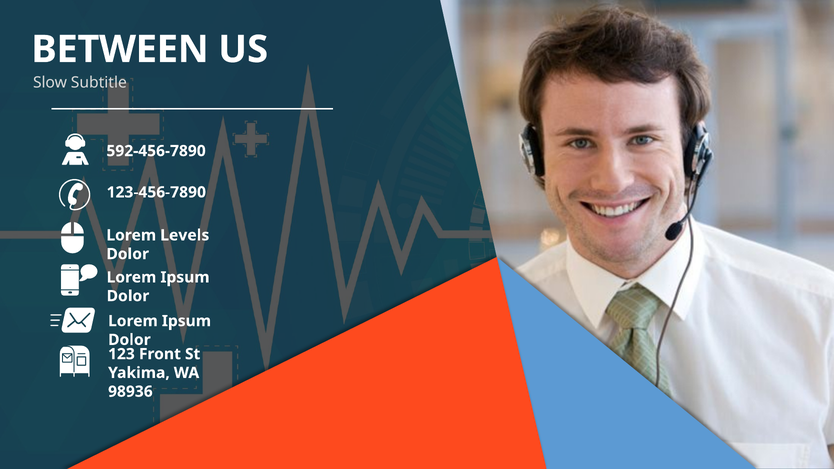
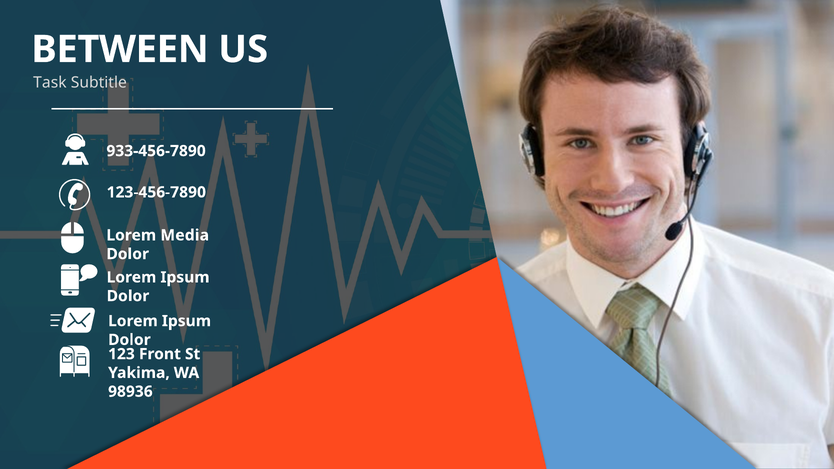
Slow: Slow -> Task
592-456-7890: 592-456-7890 -> 933-456-7890
Levels: Levels -> Media
